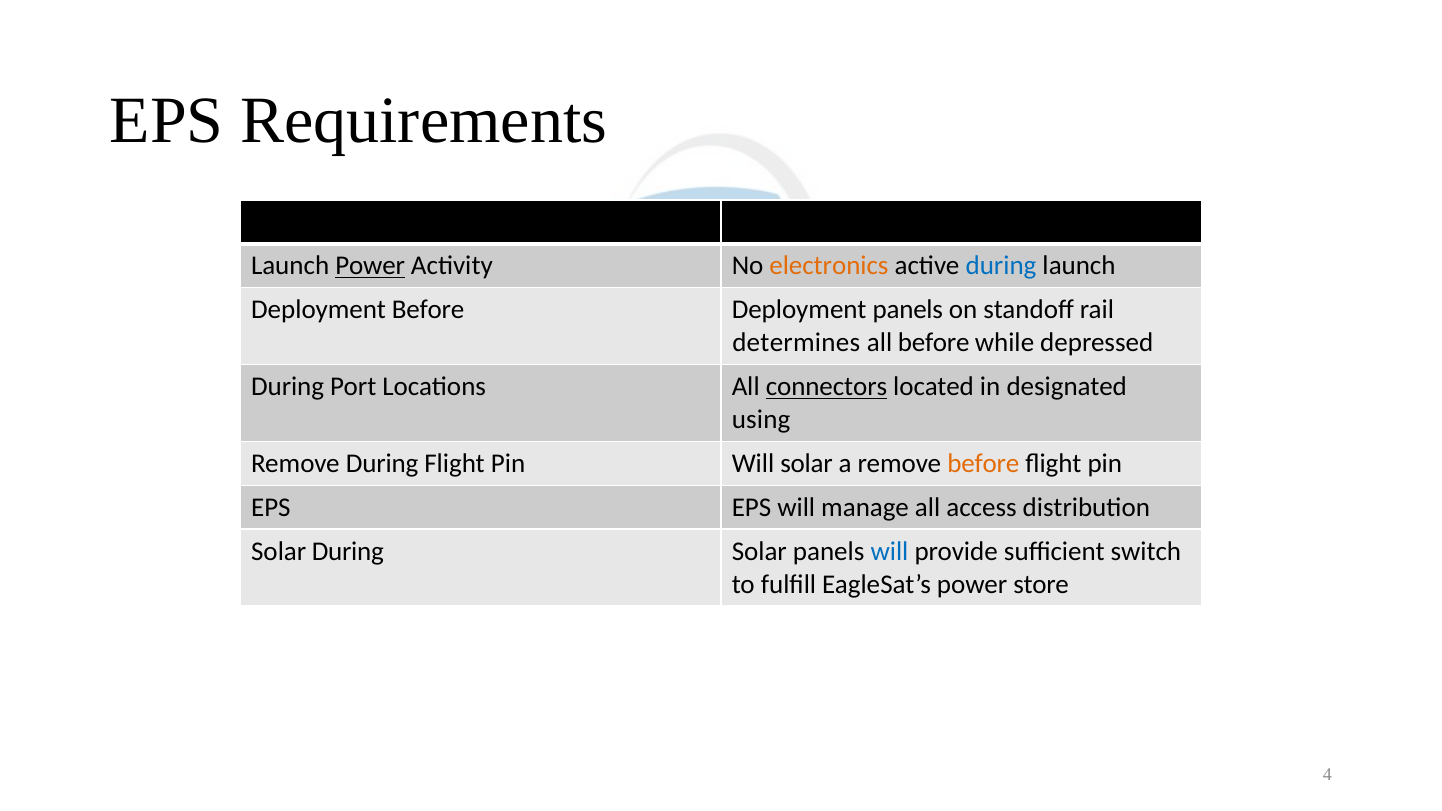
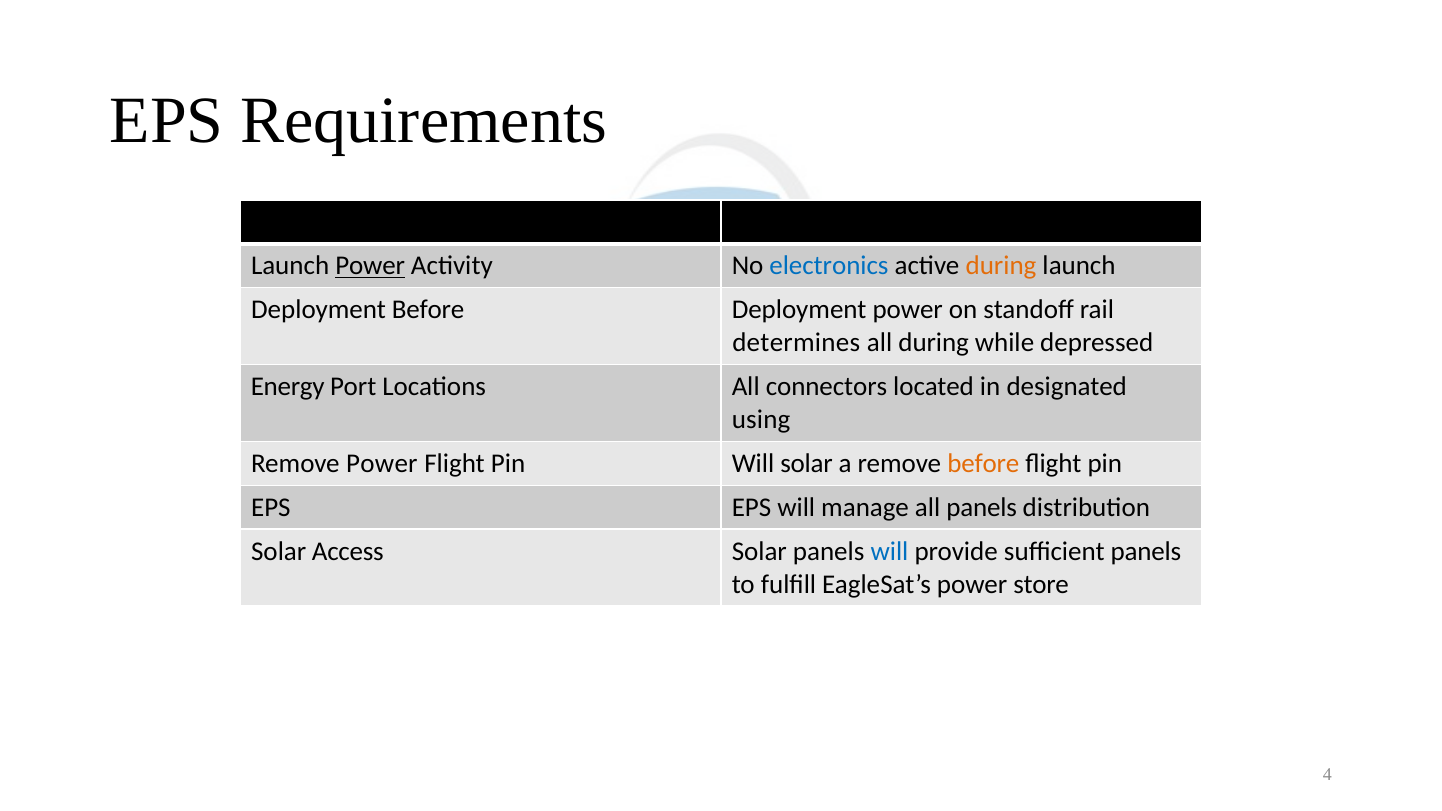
electronics colour: orange -> blue
during at (1001, 266) colour: blue -> orange
Deployment panels: panels -> power
all before: before -> during
During at (288, 387): During -> Energy
connectors underline: present -> none
Remove During: During -> Power
all access: access -> panels
Solar During: During -> Access
sufficient switch: switch -> panels
